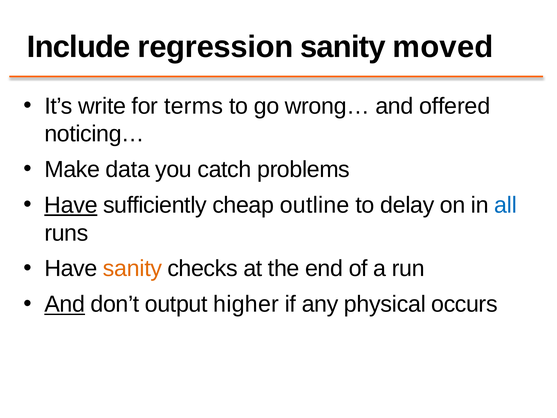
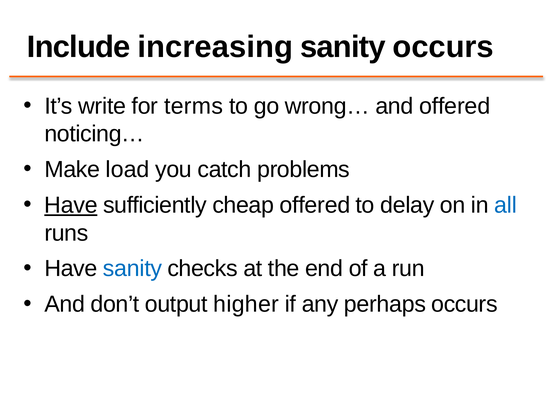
regression: regression -> increasing
sanity moved: moved -> occurs
data: data -> load
cheap outline: outline -> offered
sanity at (133, 268) colour: orange -> blue
And at (65, 304) underline: present -> none
physical: physical -> perhaps
